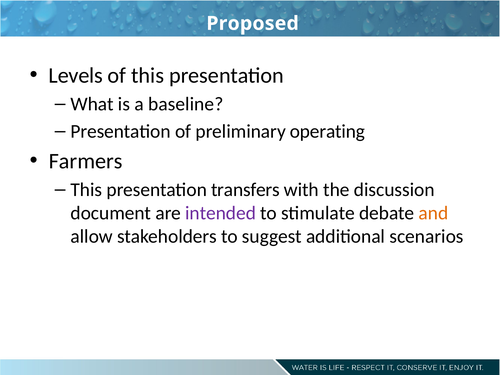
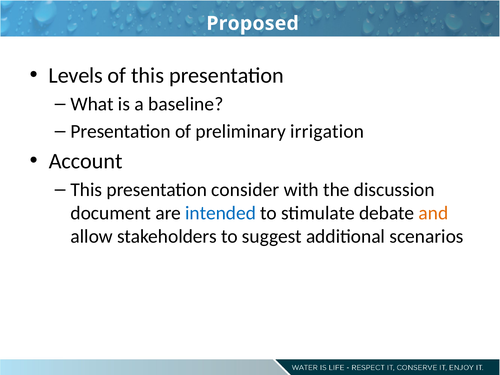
operating: operating -> irrigation
Farmers: Farmers -> Account
transfers: transfers -> consider
intended colour: purple -> blue
